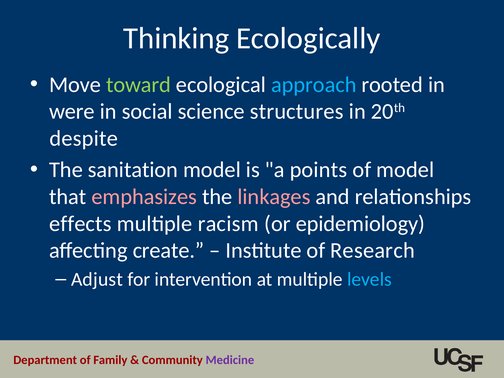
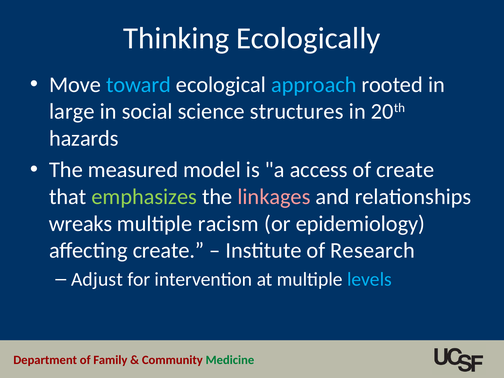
toward colour: light green -> light blue
were: were -> large
despite: despite -> hazards
sanitation: sanitation -> measured
points: points -> access
of model: model -> create
emphasizes colour: pink -> light green
effects: effects -> wreaks
Medicine colour: purple -> green
